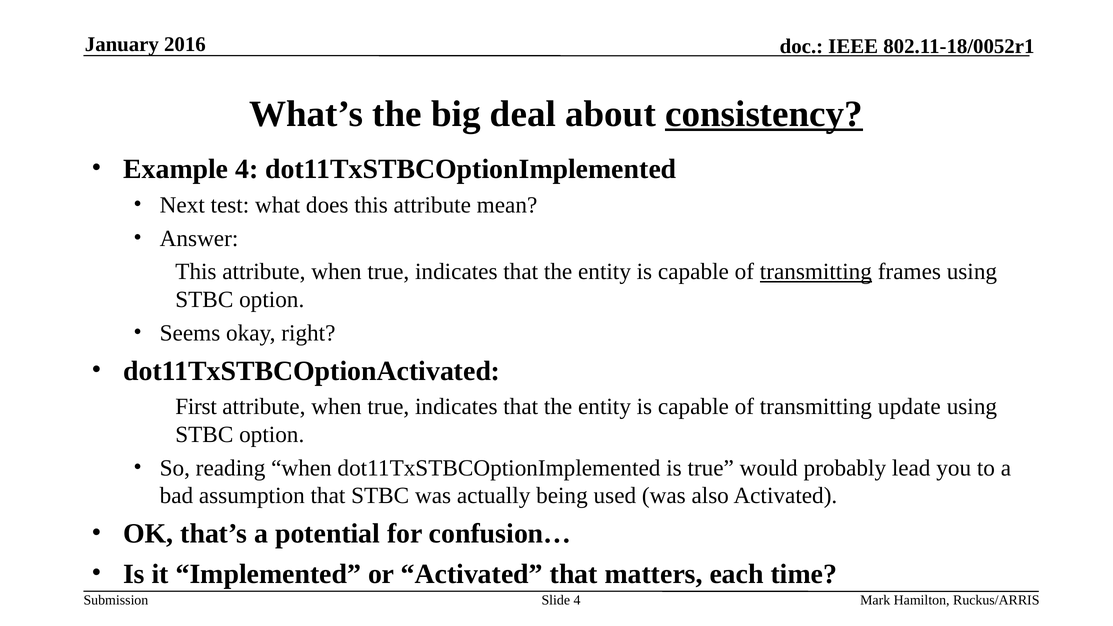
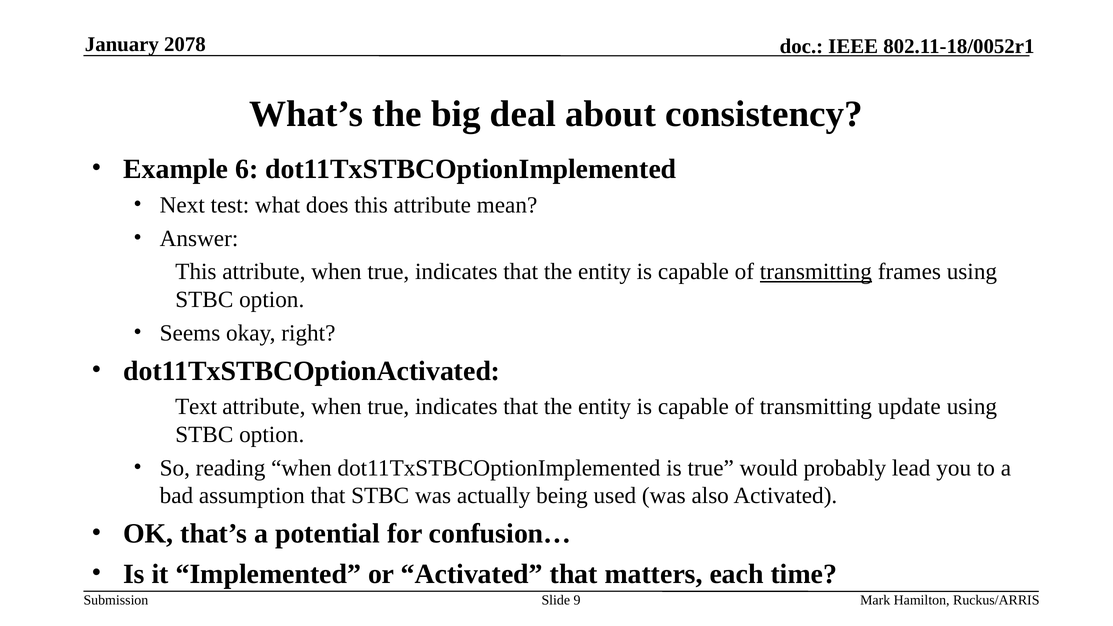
2016: 2016 -> 2078
consistency underline: present -> none
Example 4: 4 -> 6
First: First -> Text
Slide 4: 4 -> 9
